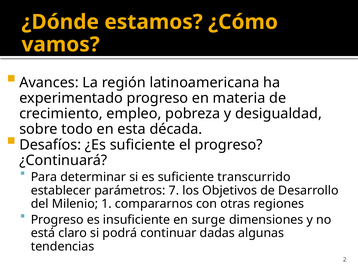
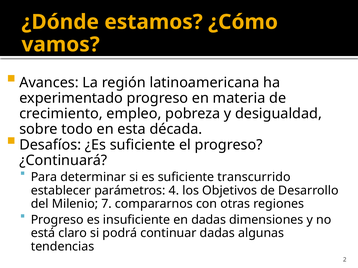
7: 7 -> 4
1: 1 -> 7
en surge: surge -> dadas
